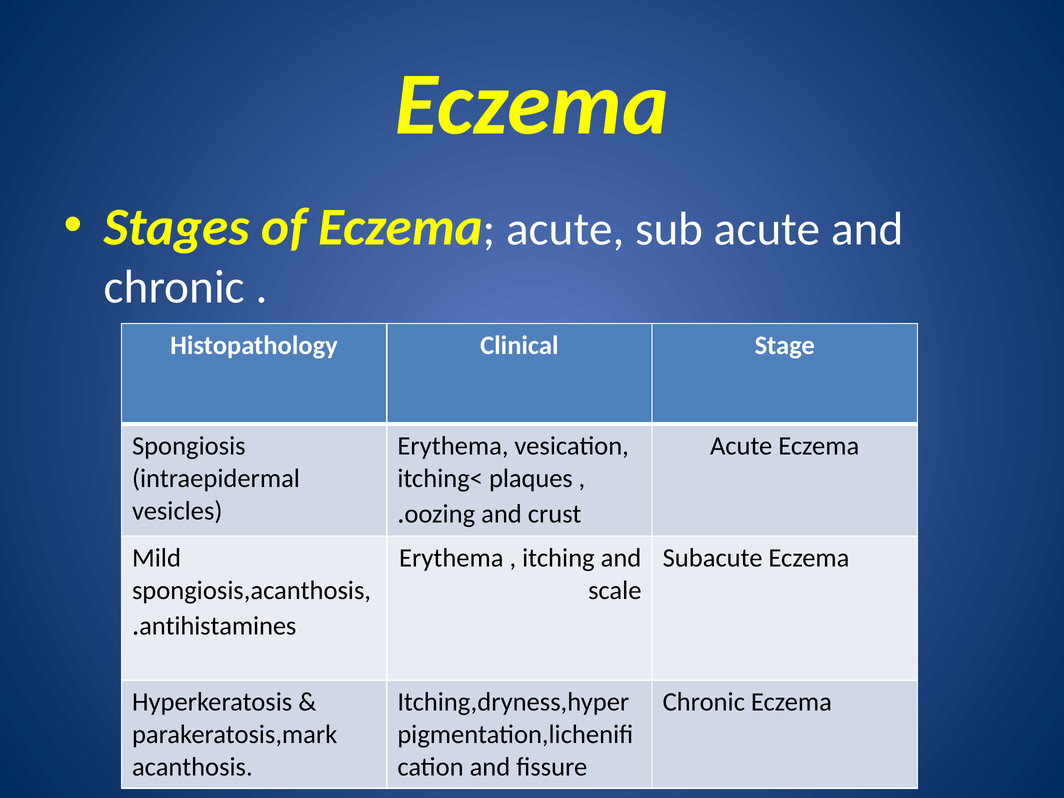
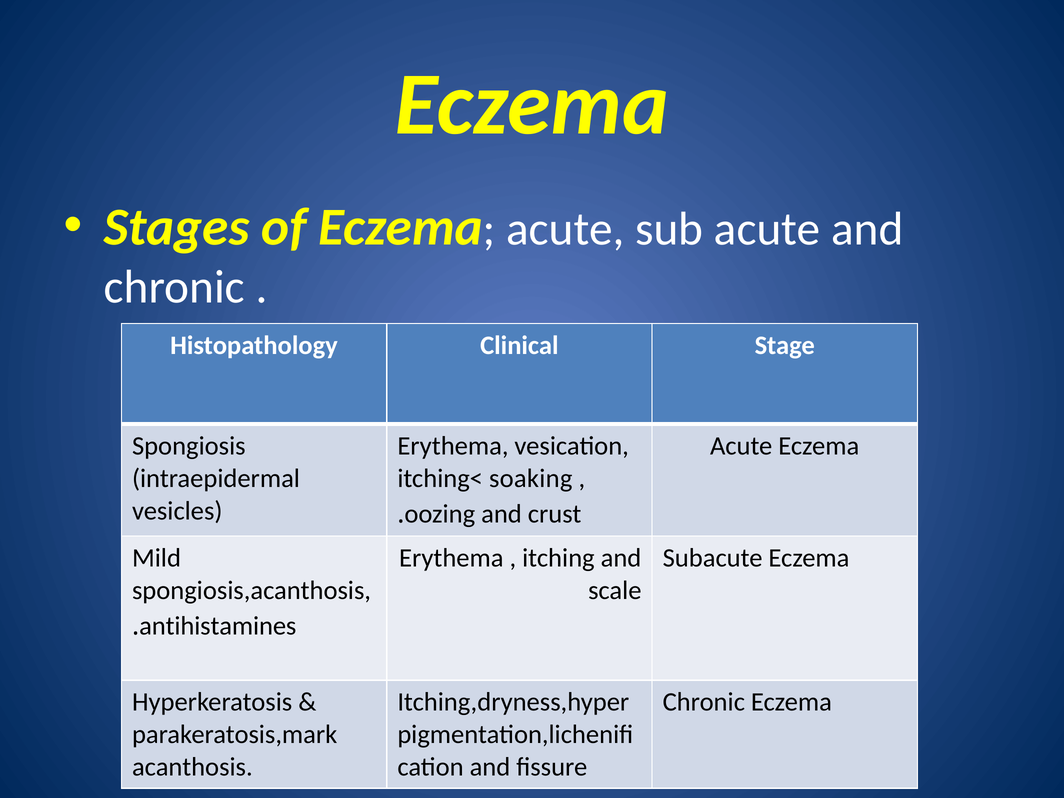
plaques: plaques -> soaking
